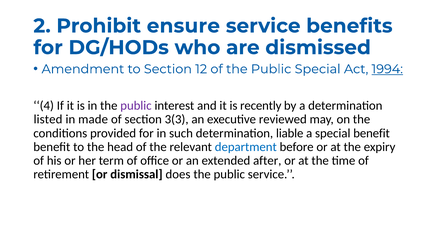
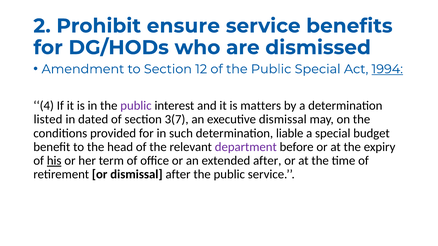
recently: recently -> matters
made: made -> dated
3(3: 3(3 -> 3(7
executive reviewed: reviewed -> dismissal
special benefit: benefit -> budget
department colour: blue -> purple
his underline: none -> present
dismissal does: does -> after
